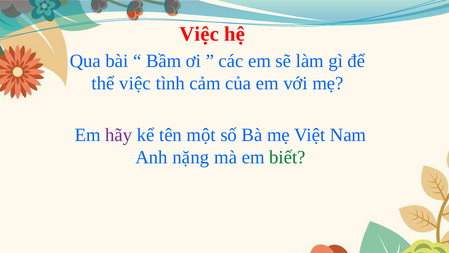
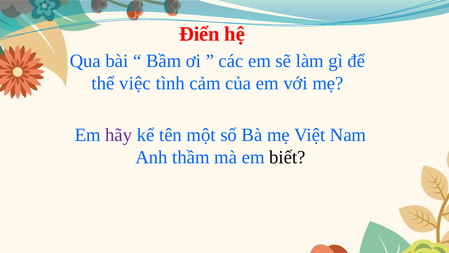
Việc at (199, 34): Việc -> Điển
nặng: nặng -> thầm
biết colour: green -> black
